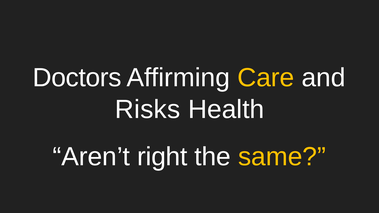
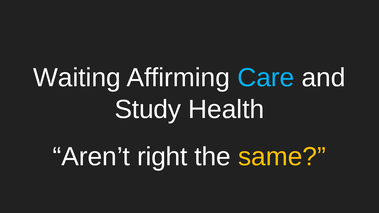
Doctors: Doctors -> Waiting
Care colour: yellow -> light blue
Risks: Risks -> Study
